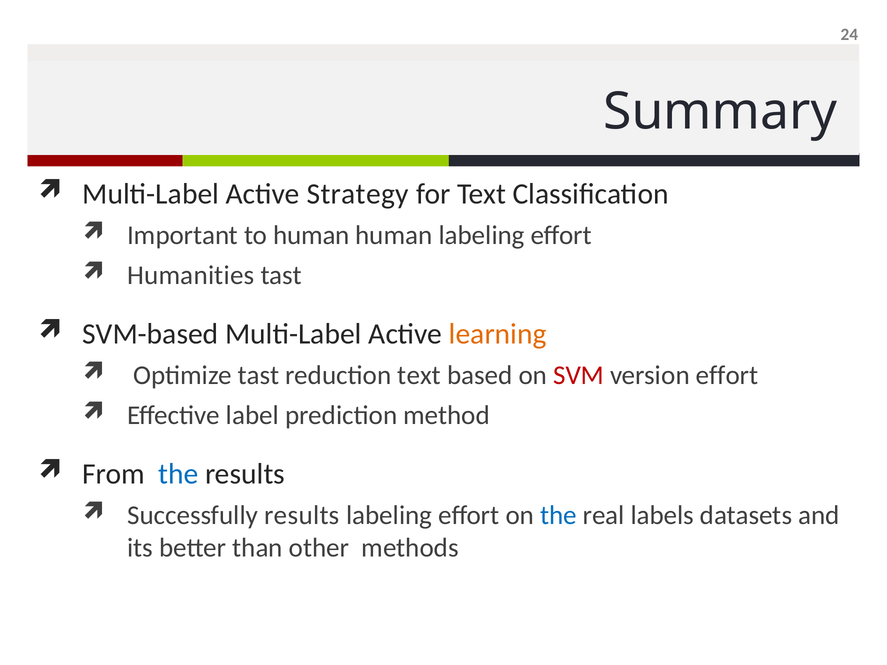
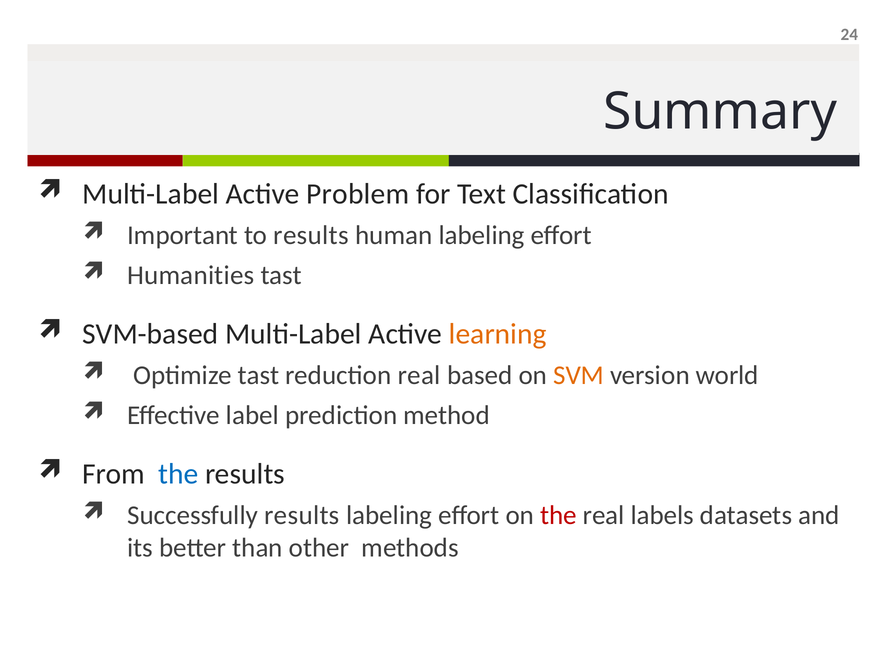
Strategy: Strategy -> Problem
to human: human -> results
reduction text: text -> real
SVM colour: red -> orange
version effort: effort -> world
the at (558, 515) colour: blue -> red
